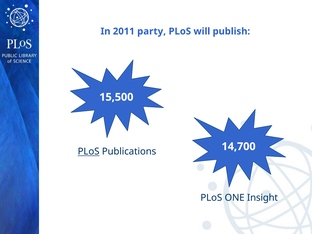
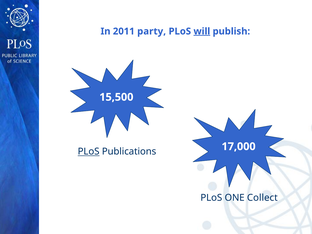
will underline: none -> present
14,700: 14,700 -> 17,000
Insight: Insight -> Collect
